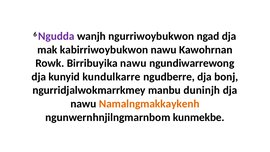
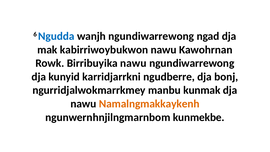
Ngudda colour: purple -> blue
wanjh ngurriwoybukwon: ngurriwoybukwon -> ngundiwarrewong
kundulkarre: kundulkarre -> karridjarrkni
duninjh: duninjh -> kunmak
